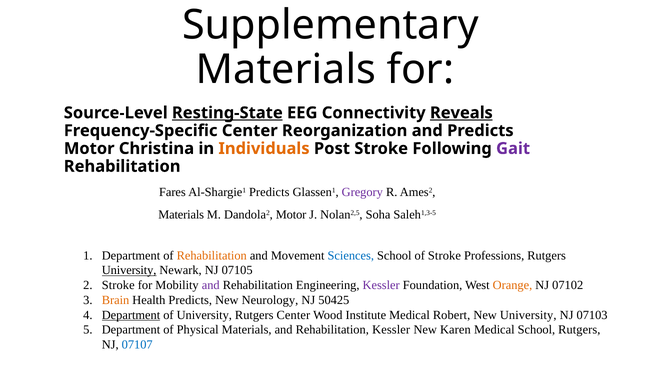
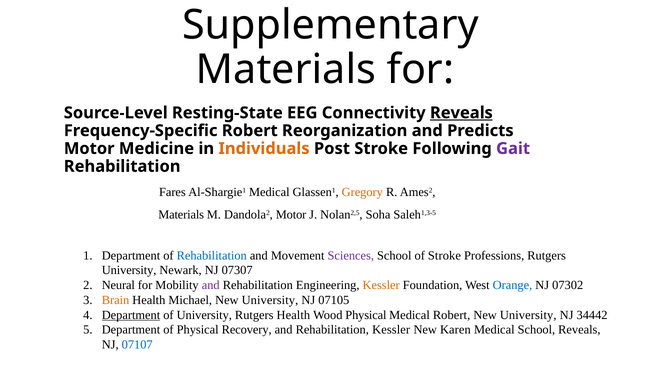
Resting-State underline: present -> none
Frequency-Specific Center: Center -> Robert
Christina: Christina -> Medicine
Al-Shargie1 Predicts: Predicts -> Medical
Gregory colour: purple -> orange
Rehabilitation at (212, 255) colour: orange -> blue
Sciences colour: blue -> purple
University at (129, 270) underline: present -> none
07105: 07105 -> 07307
Stroke at (118, 285): Stroke -> Neural
Kessler at (381, 285) colour: purple -> orange
Orange colour: orange -> blue
07102: 07102 -> 07302
Health Predicts: Predicts -> Michael
Neurology at (270, 300): Neurology -> University
50425: 50425 -> 07105
Rutgers Center: Center -> Health
Wood Institute: Institute -> Physical
07103: 07103 -> 34442
Physical Materials: Materials -> Recovery
School Rutgers: Rutgers -> Reveals
